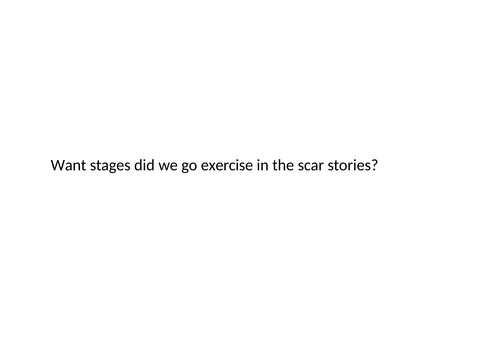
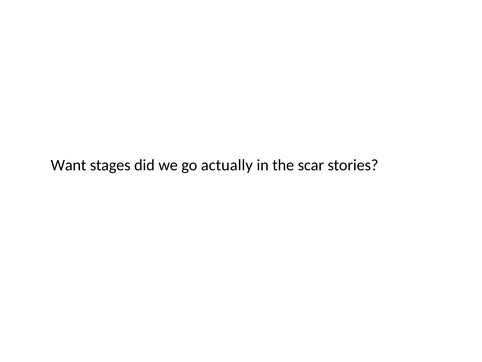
exercise: exercise -> actually
